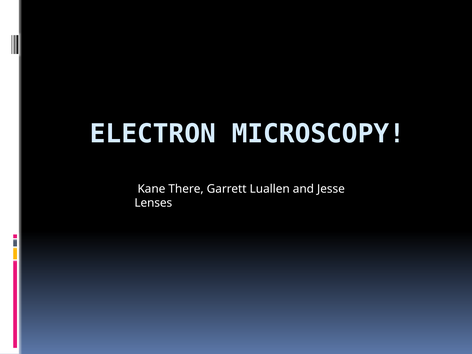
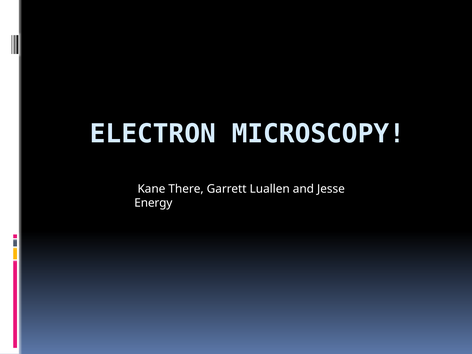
Lenses: Lenses -> Energy
